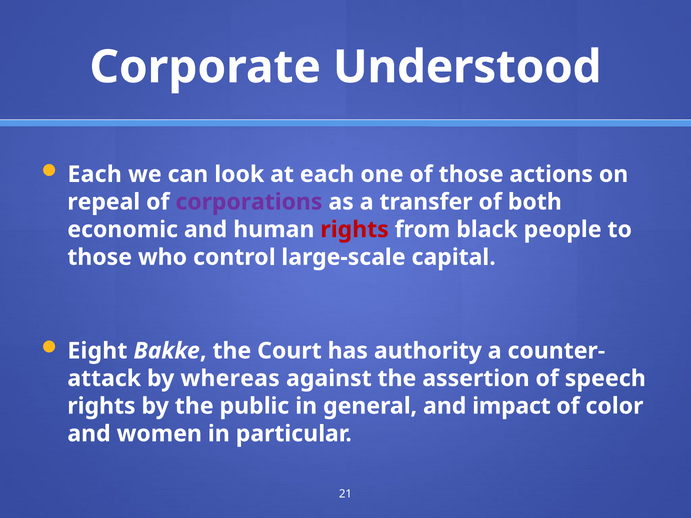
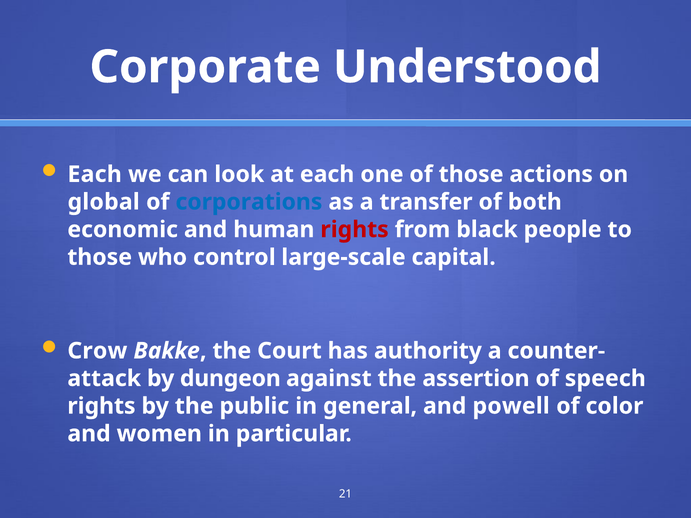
repeal: repeal -> global
corporations colour: purple -> blue
Eight: Eight -> Crow
whereas: whereas -> dungeon
impact: impact -> powell
